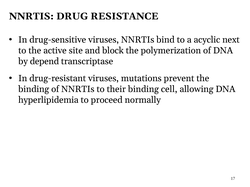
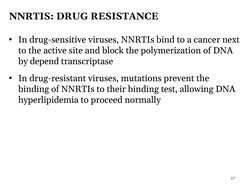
acyclic: acyclic -> cancer
cell: cell -> test
